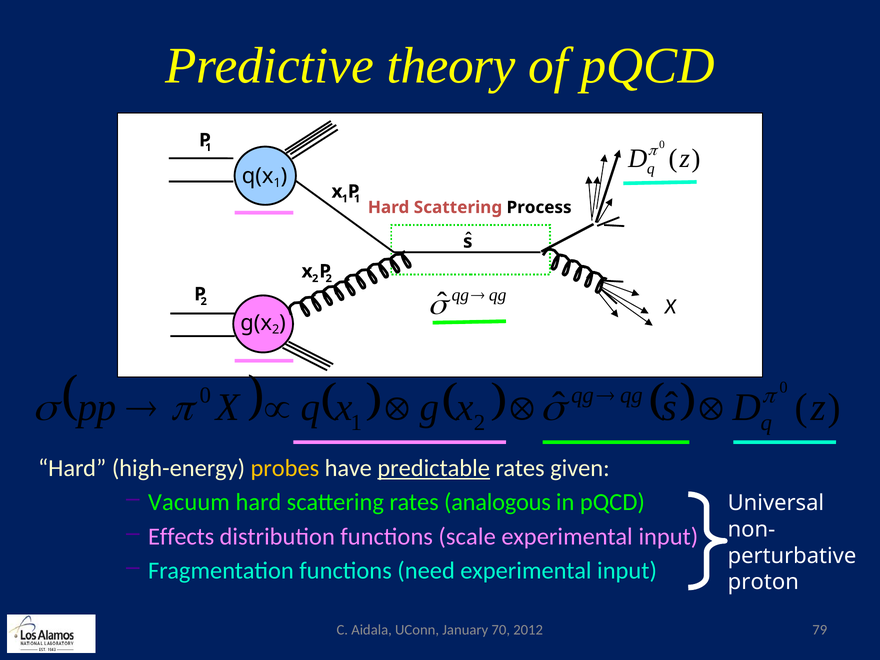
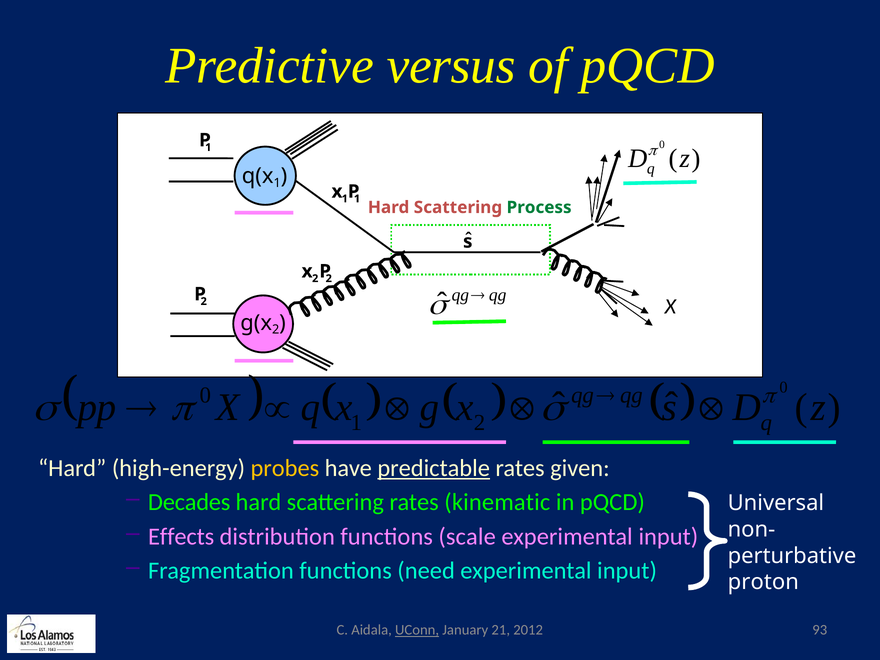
theory: theory -> versus
Process colour: black -> green
Vacuum: Vacuum -> Decades
analogous: analogous -> kinematic
UConn underline: none -> present
70: 70 -> 21
79: 79 -> 93
